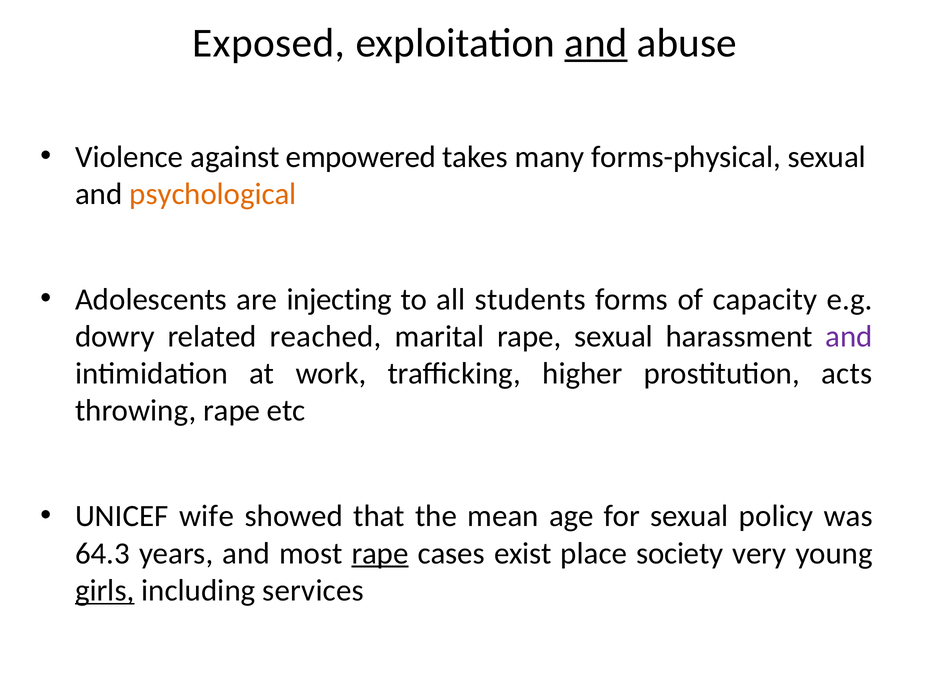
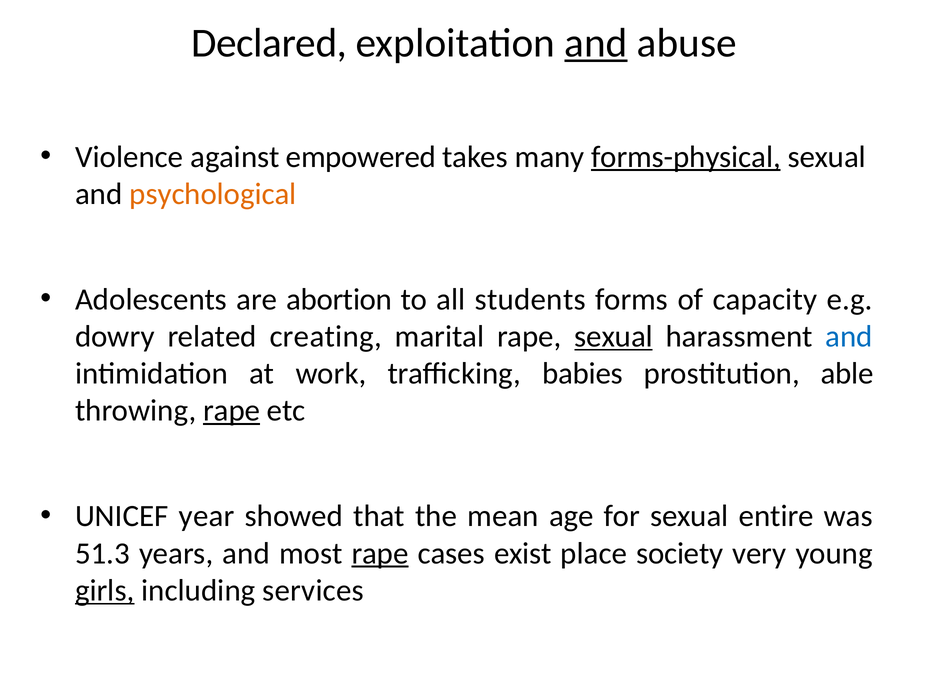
Exposed: Exposed -> Declared
forms-physical underline: none -> present
injecting: injecting -> abortion
reached: reached -> creating
sexual at (614, 337) underline: none -> present
and at (849, 337) colour: purple -> blue
higher: higher -> babies
acts: acts -> able
rape at (232, 411) underline: none -> present
wife: wife -> year
policy: policy -> entire
64.3: 64.3 -> 51.3
